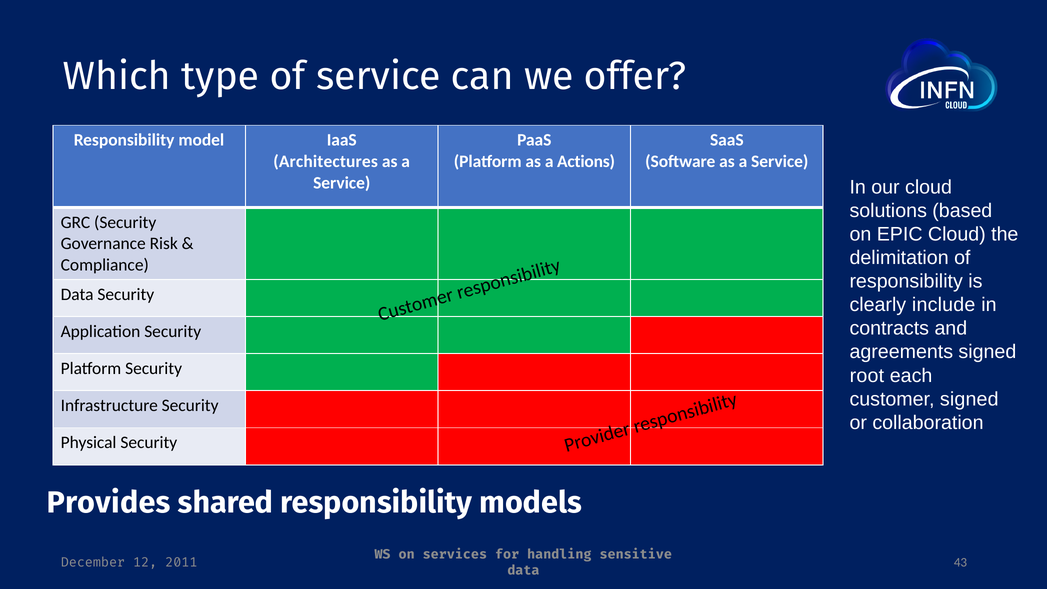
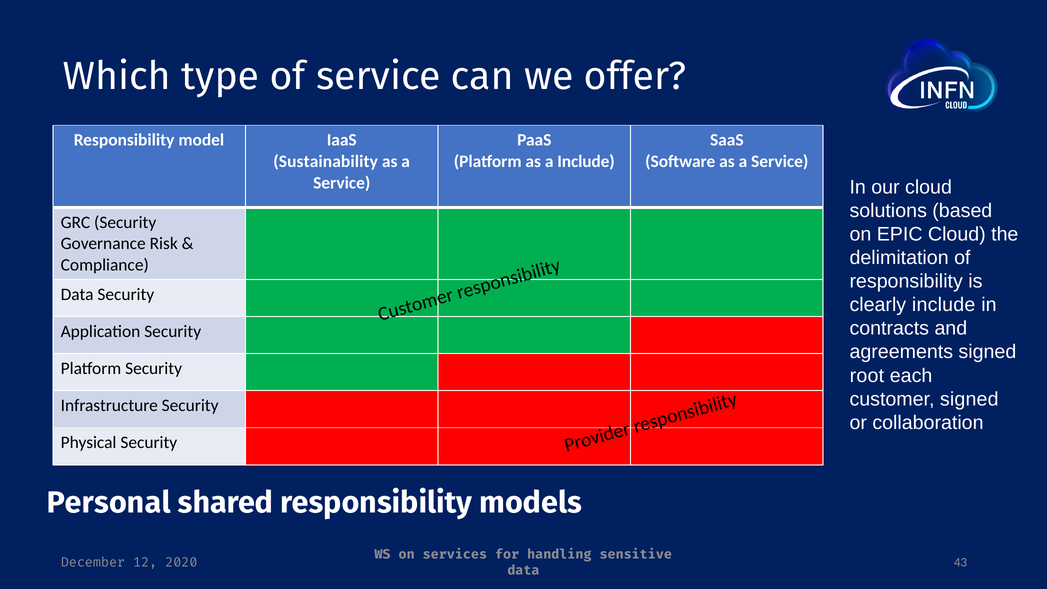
Architectures: Architectures -> Sustainability
a Actions: Actions -> Include
Provides: Provides -> Personal
2011: 2011 -> 2020
